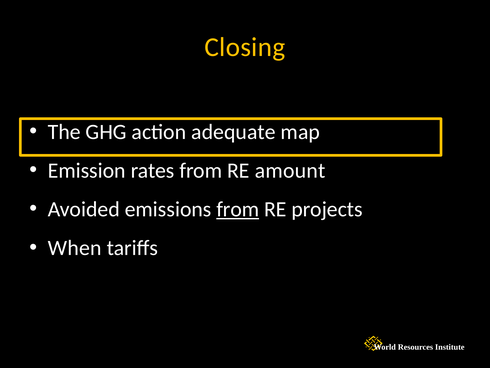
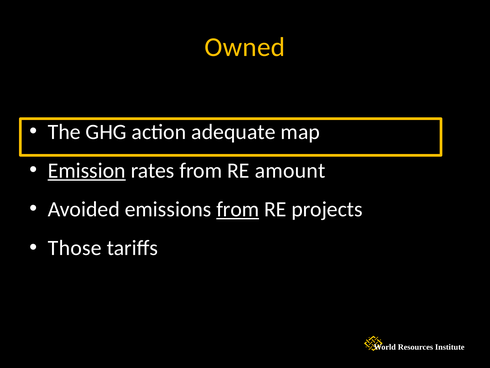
Closing: Closing -> Owned
Emission underline: none -> present
When: When -> Those
